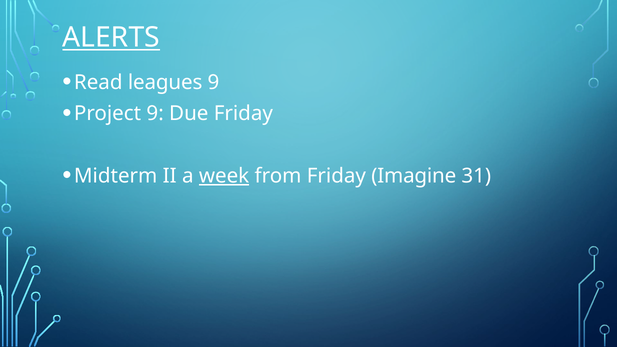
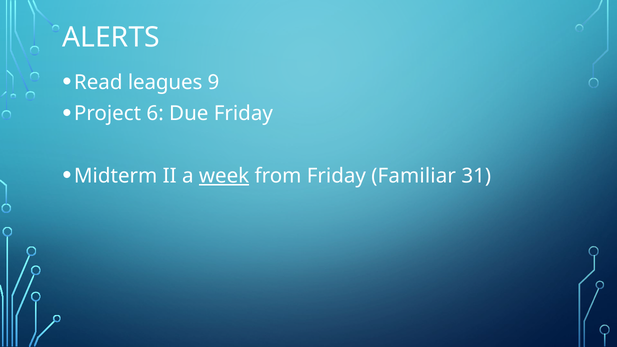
ALERTS underline: present -> none
Project 9: 9 -> 6
Imagine: Imagine -> Familiar
